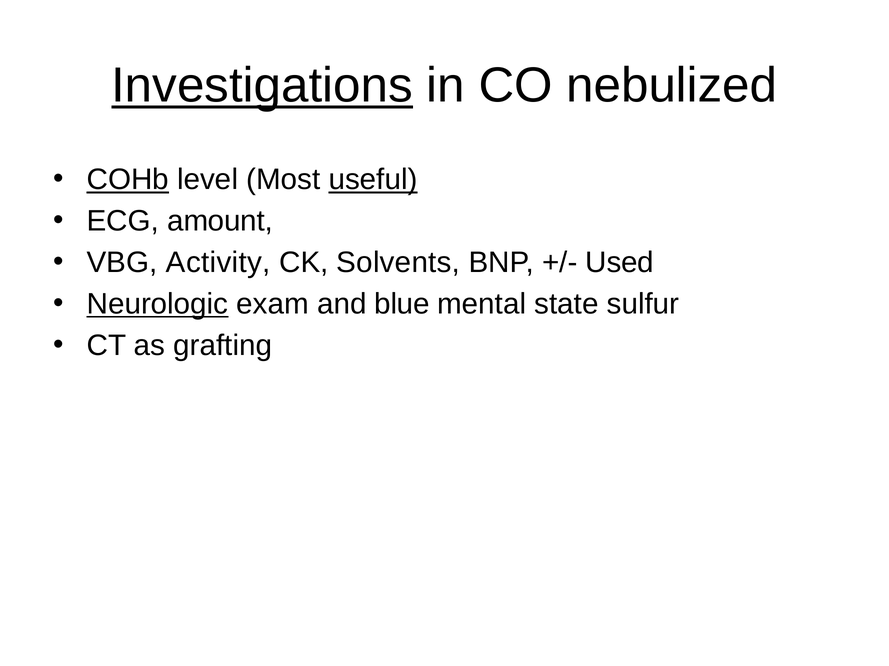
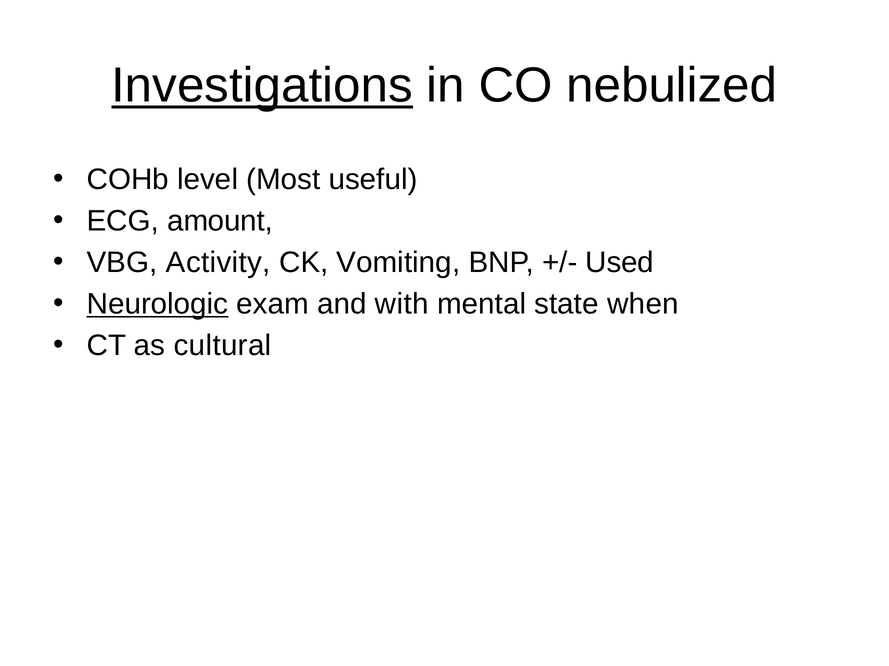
COHb underline: present -> none
useful underline: present -> none
Solvents: Solvents -> Vomiting
blue: blue -> with
sulfur: sulfur -> when
grafting: grafting -> cultural
